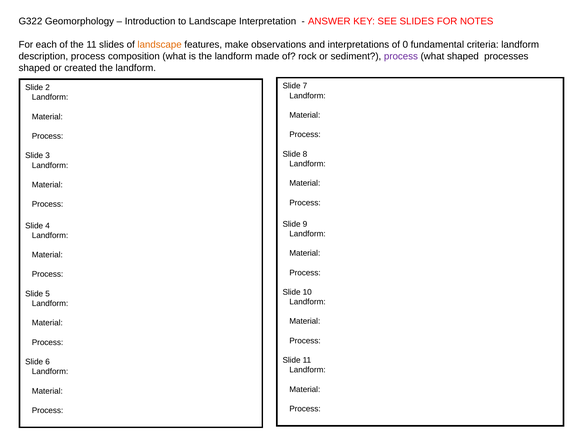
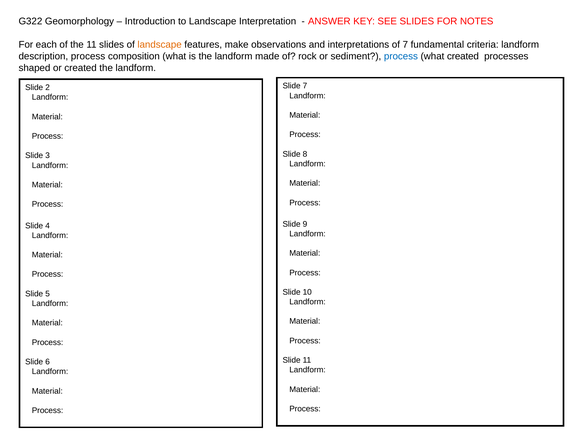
of 0: 0 -> 7
process at (401, 56) colour: purple -> blue
what shaped: shaped -> created
